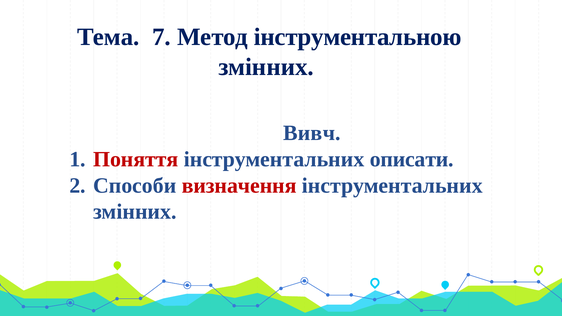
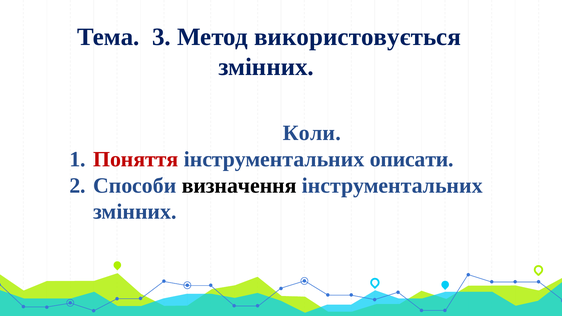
7: 7 -> 3
інструментальною: інструментальною -> використовується
Вивч: Вивч -> Коли
визначення colour: red -> black
